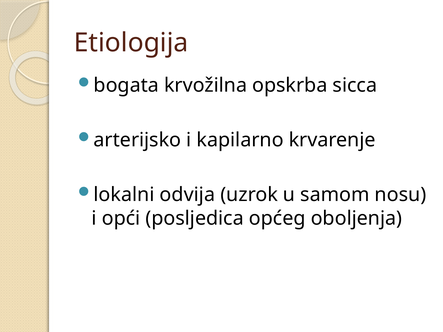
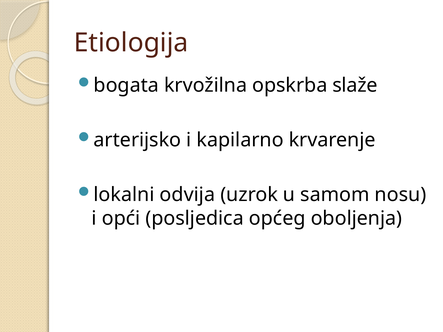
sicca: sicca -> slaže
